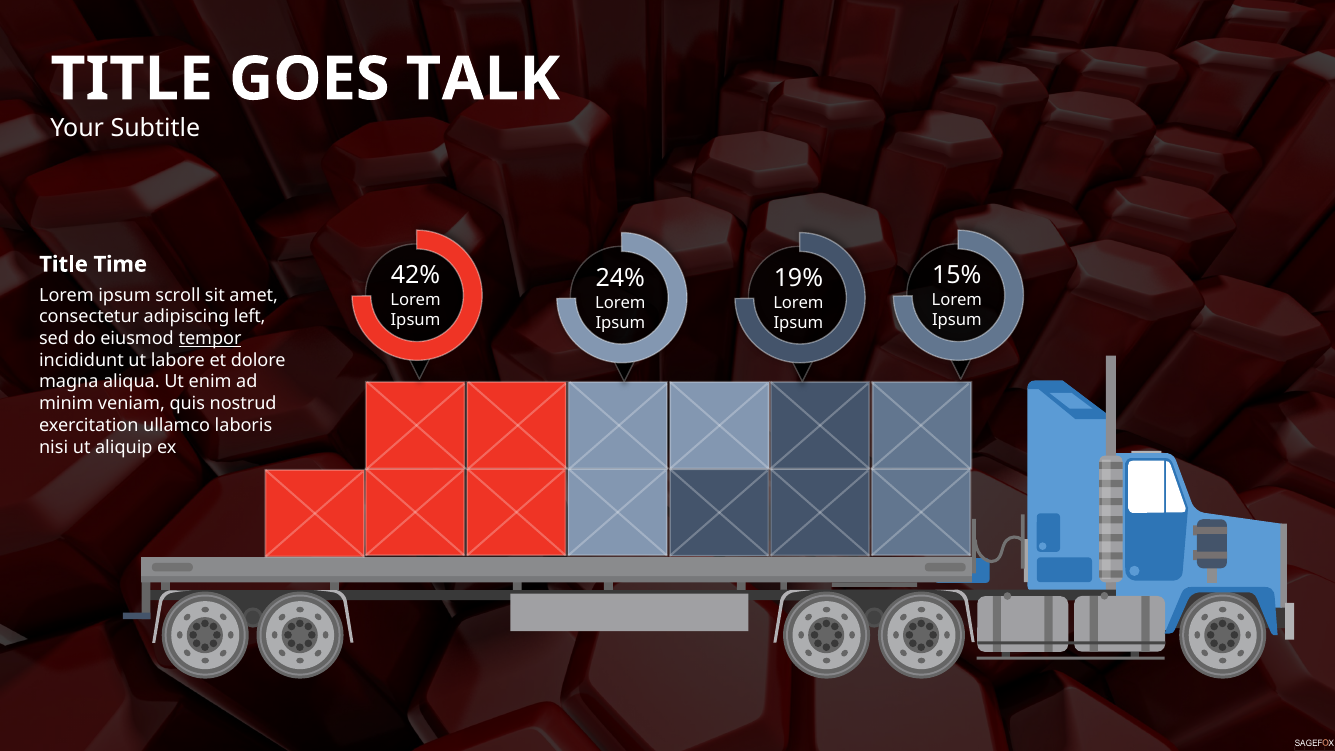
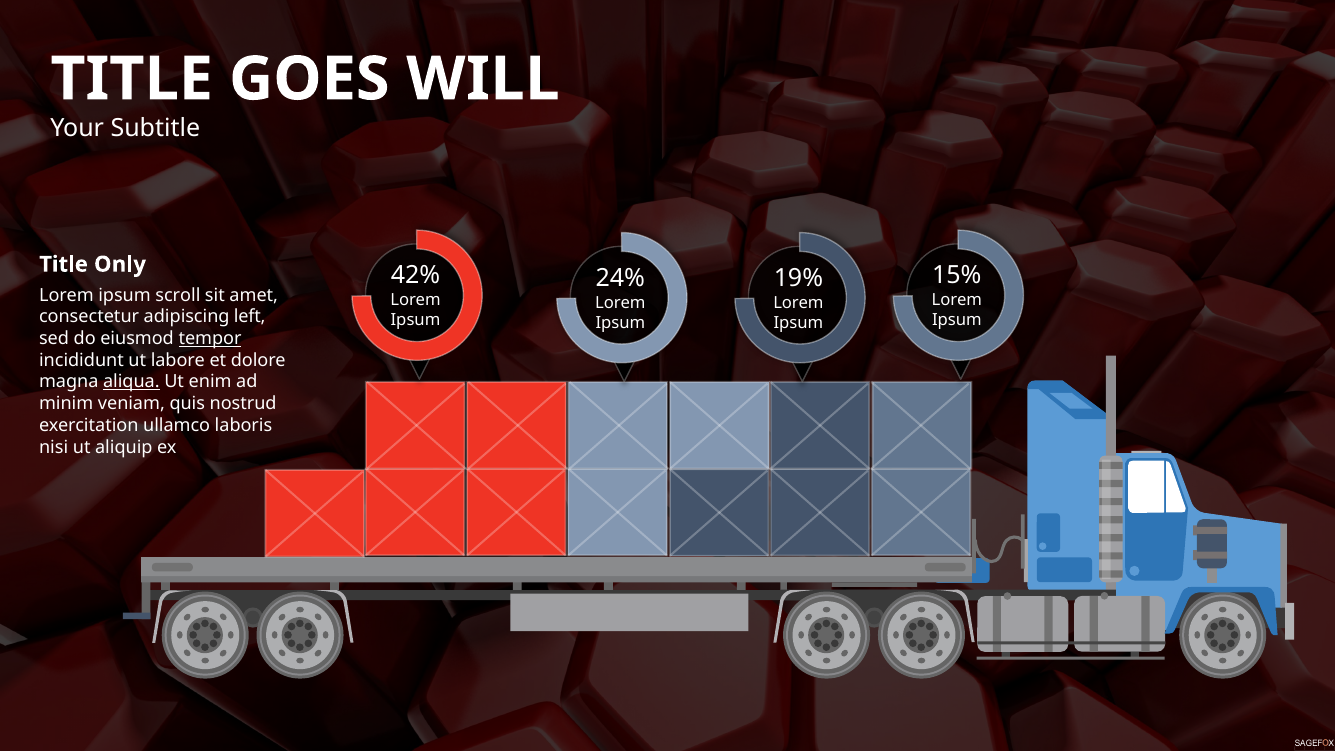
TALK: TALK -> WILL
Time: Time -> Only
aliqua underline: none -> present
